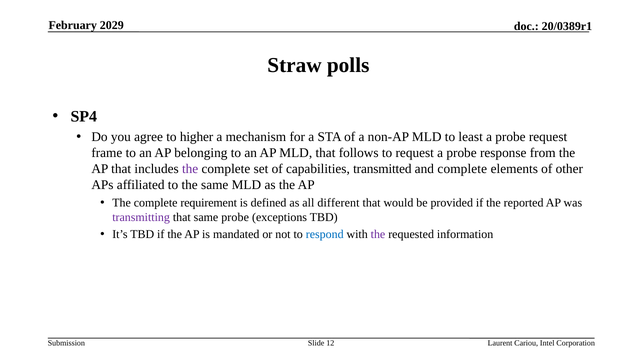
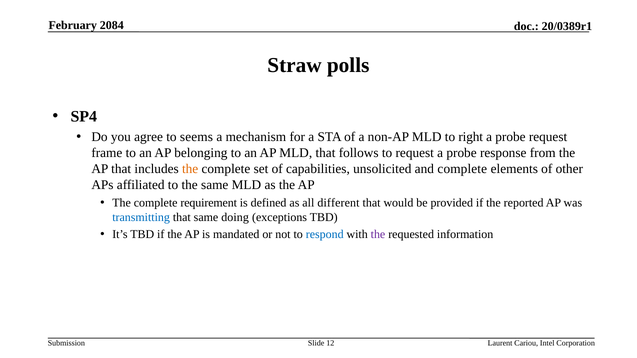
2029: 2029 -> 2084
higher: higher -> seems
least: least -> right
the at (190, 169) colour: purple -> orange
transmitted: transmitted -> unsolicited
transmitting colour: purple -> blue
same probe: probe -> doing
